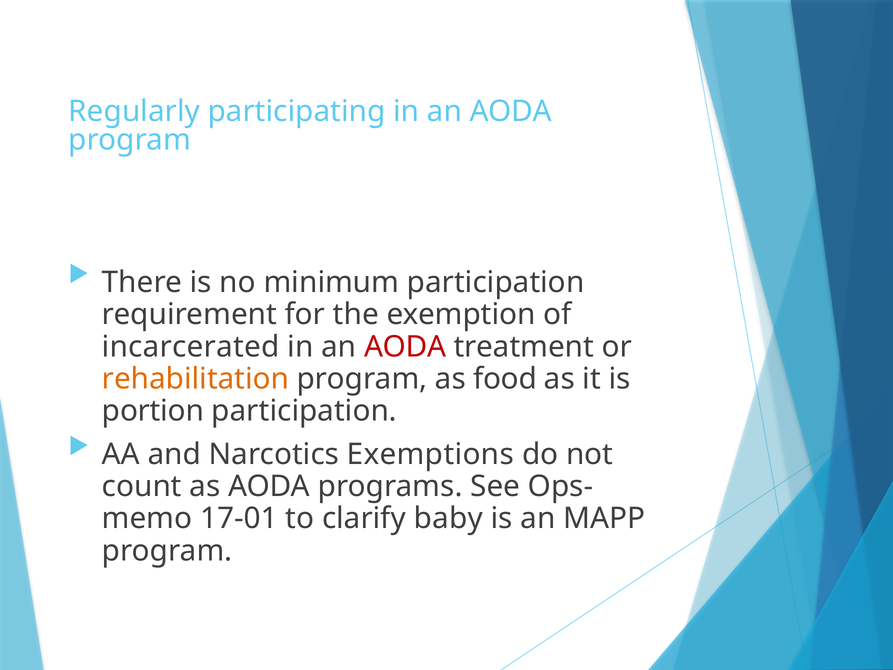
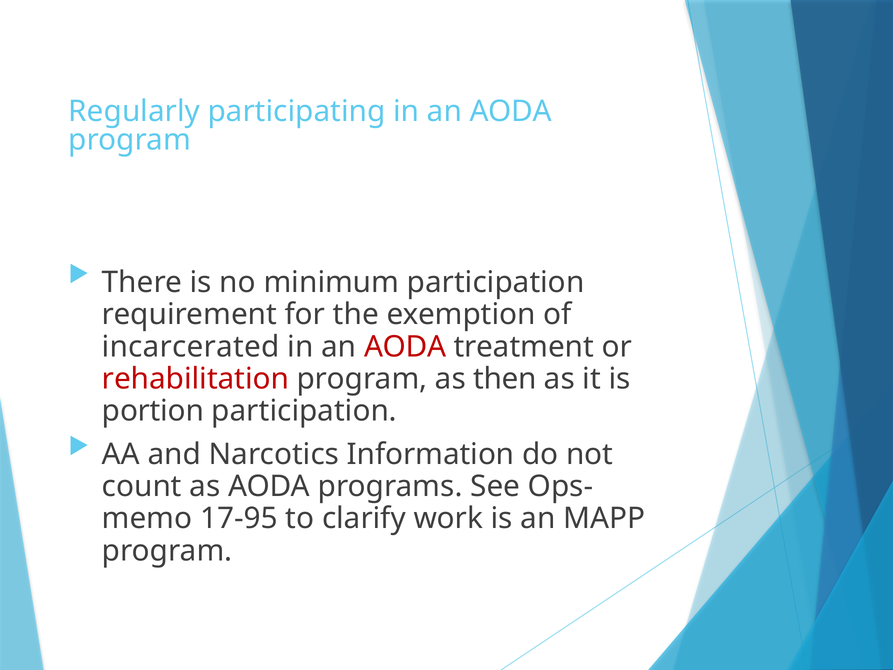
rehabilitation colour: orange -> red
food: food -> then
Exemptions: Exemptions -> Information
17-01: 17-01 -> 17-95
baby: baby -> work
